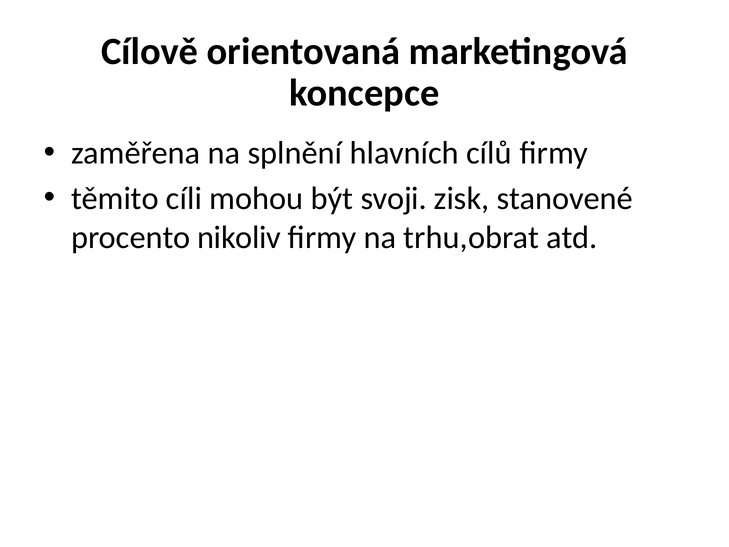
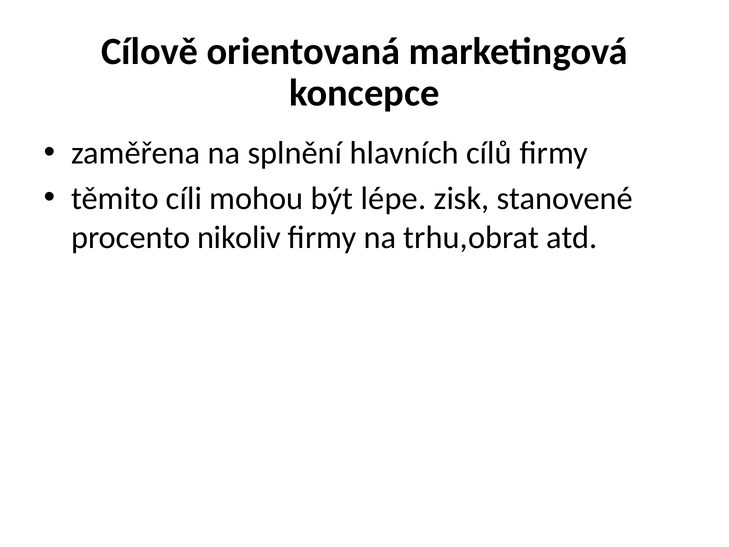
svoji: svoji -> lépe
